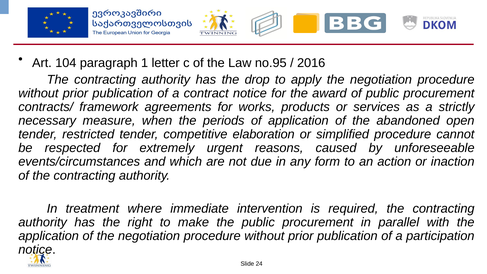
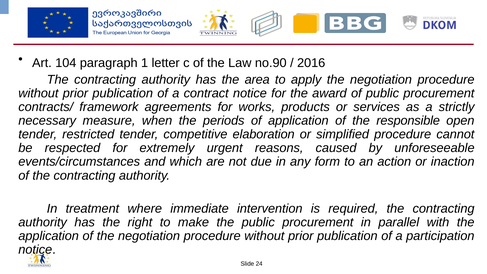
no.95: no.95 -> no.90
drop: drop -> area
abandoned: abandoned -> responsible
